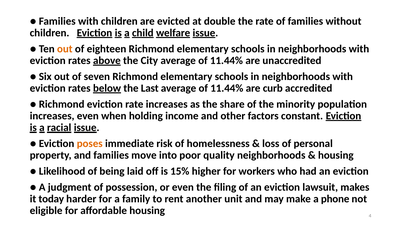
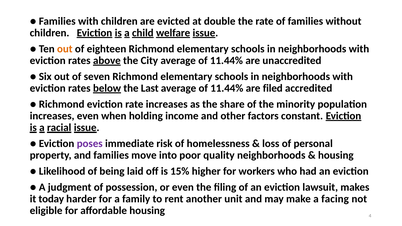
curb: curb -> filed
poses colour: orange -> purple
phone: phone -> facing
